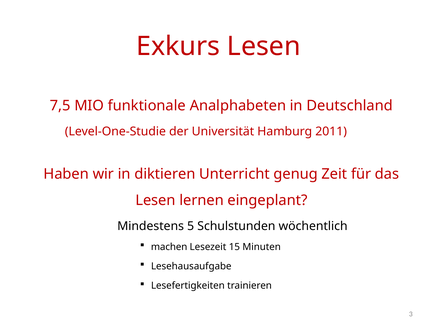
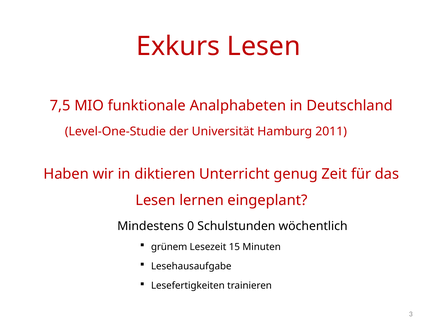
5: 5 -> 0
machen: machen -> grünem
